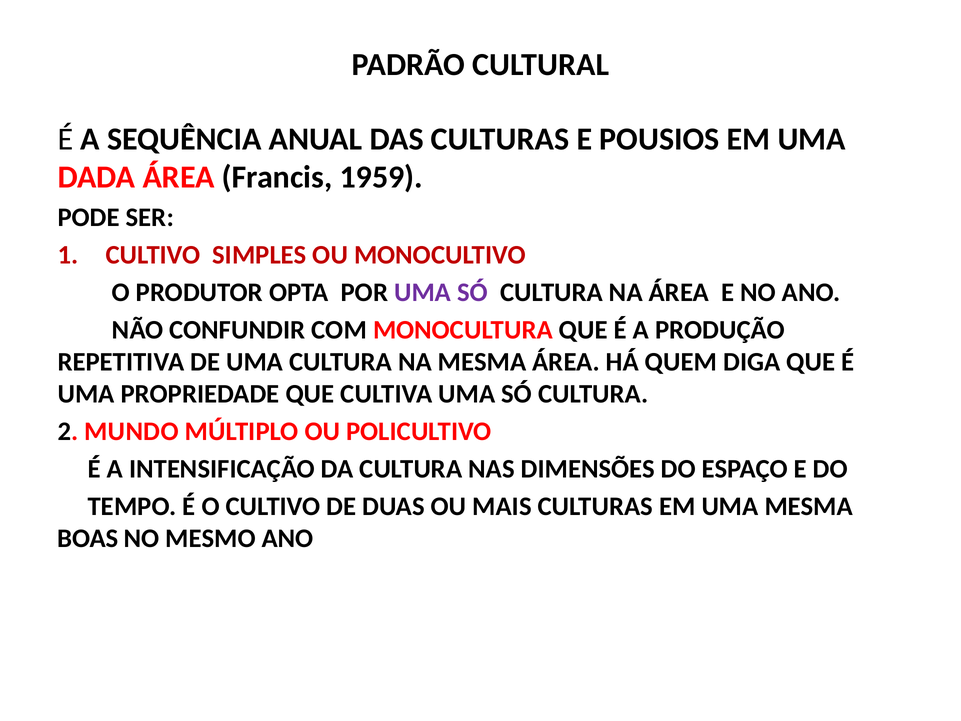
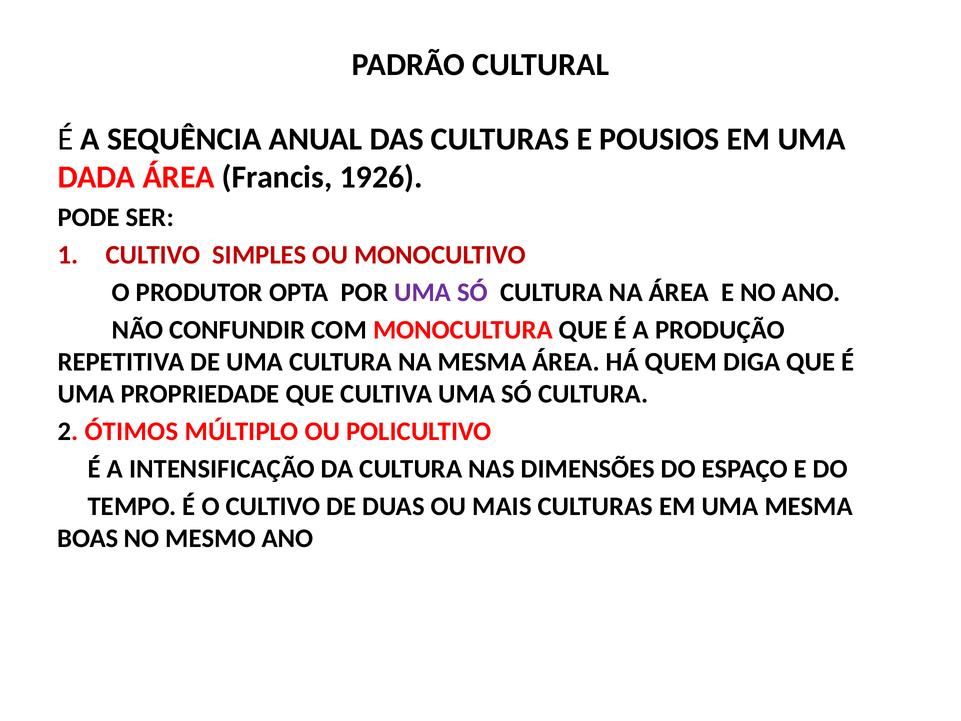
1959: 1959 -> 1926
MUNDO: MUNDO -> ÓTIMOS
